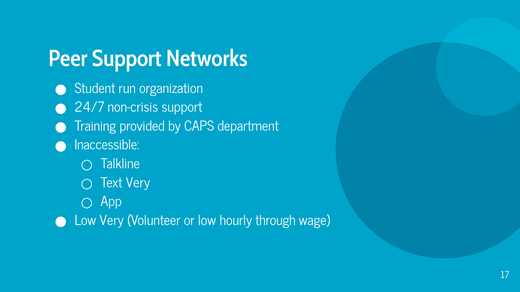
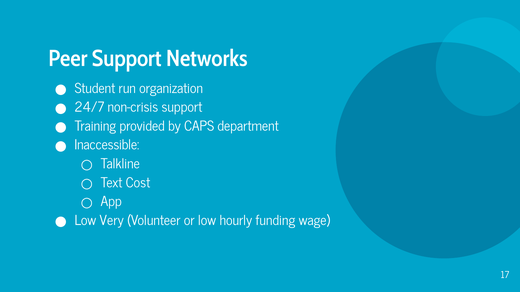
Text Very: Very -> Cost
through: through -> funding
